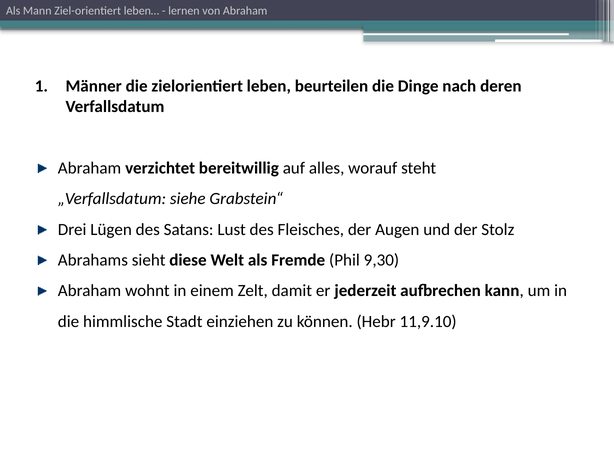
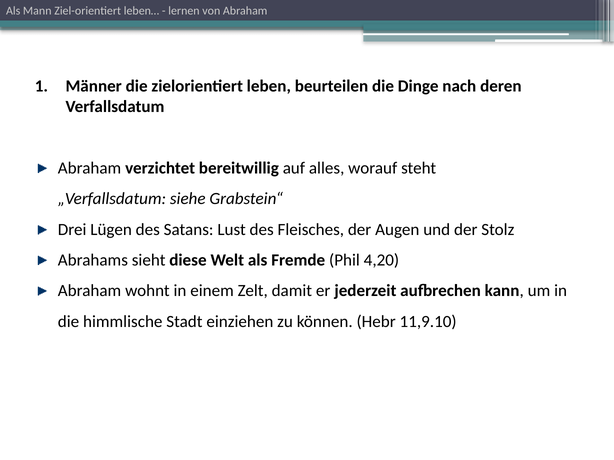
9,30: 9,30 -> 4,20
